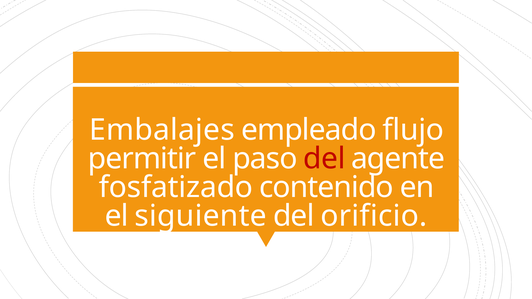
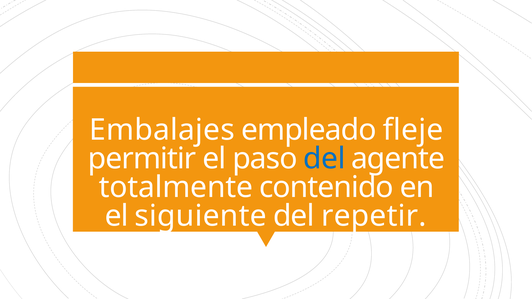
flujo: flujo -> fleje
del at (324, 159) colour: red -> blue
fosfatizado: fosfatizado -> totalmente
orificio: orificio -> repetir
